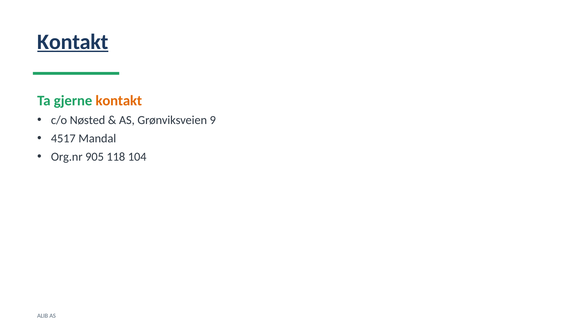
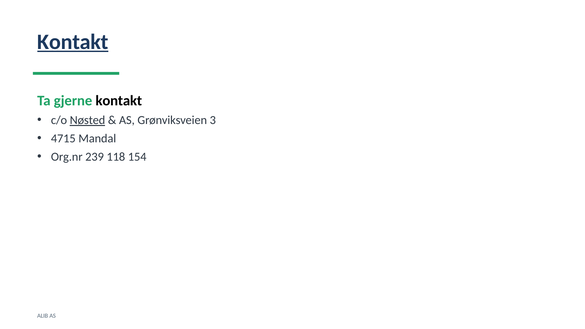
kontakt at (119, 101) colour: orange -> black
Nøsted underline: none -> present
9: 9 -> 3
4517: 4517 -> 4715
905: 905 -> 239
104: 104 -> 154
